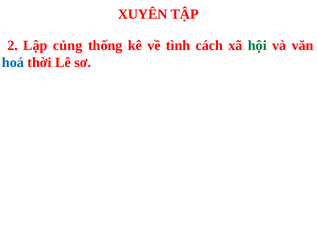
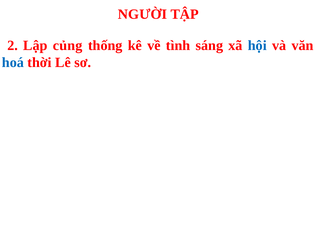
XUYÊN: XUYÊN -> NGƯỜI
cách: cách -> sáng
hội colour: green -> blue
